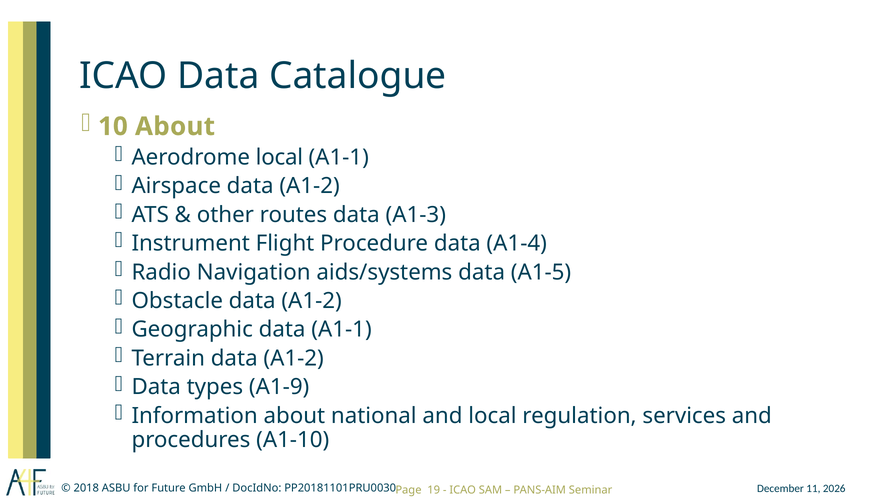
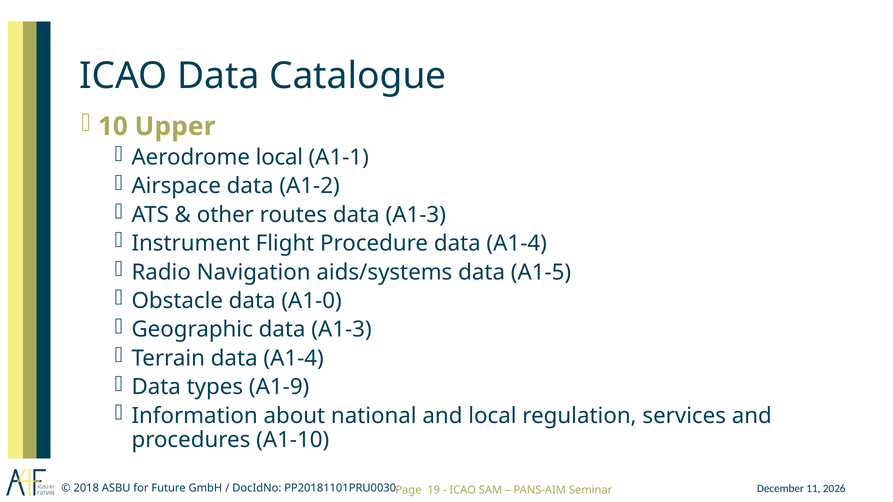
10 About: About -> Upper
Obstacle data A1-2: A1-2 -> A1-0
Geographic data A1-1: A1-1 -> A1-3
Terrain data A1-2: A1-2 -> A1-4
